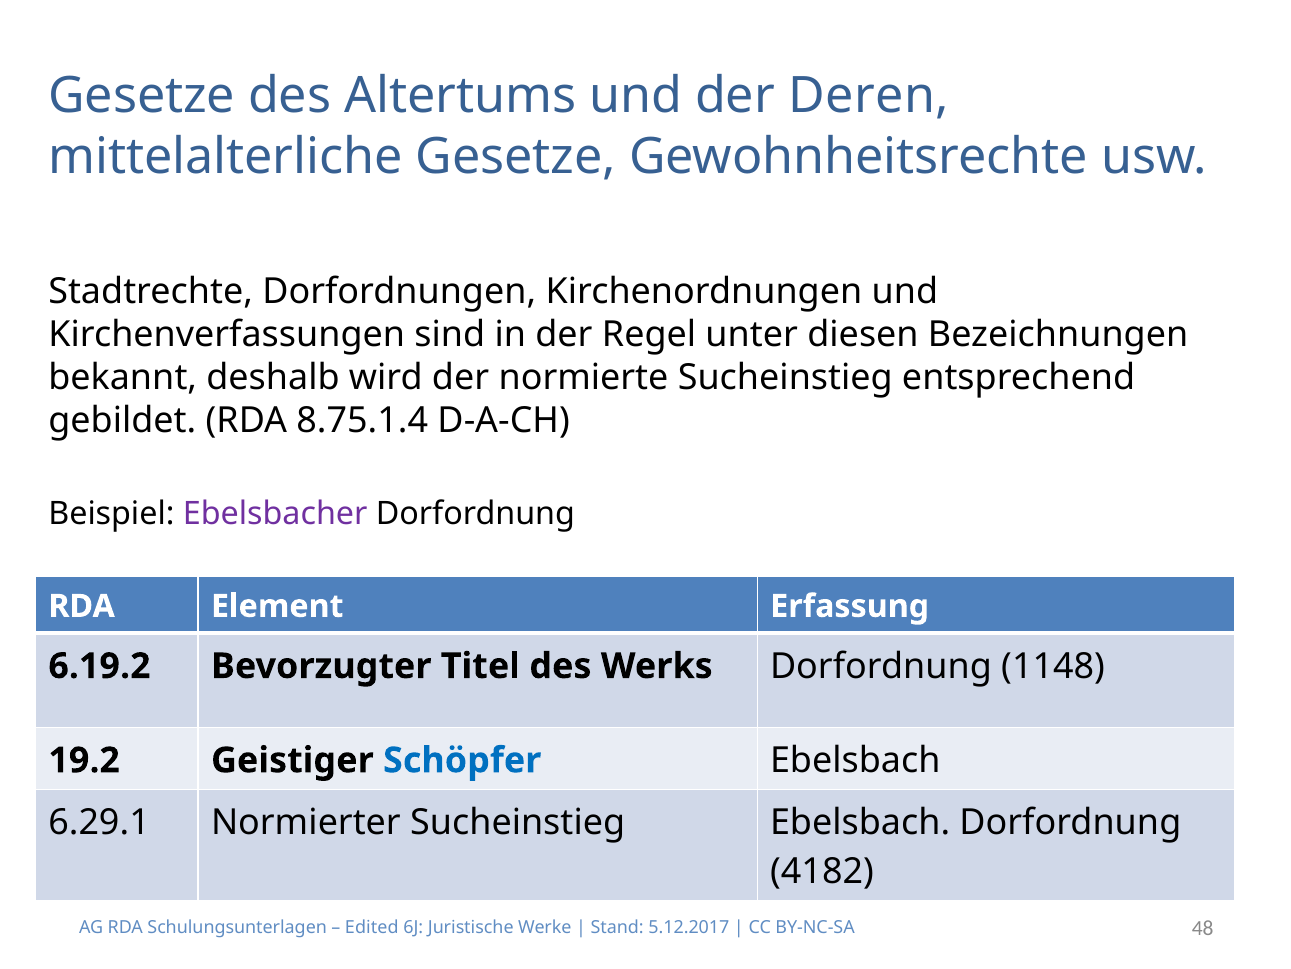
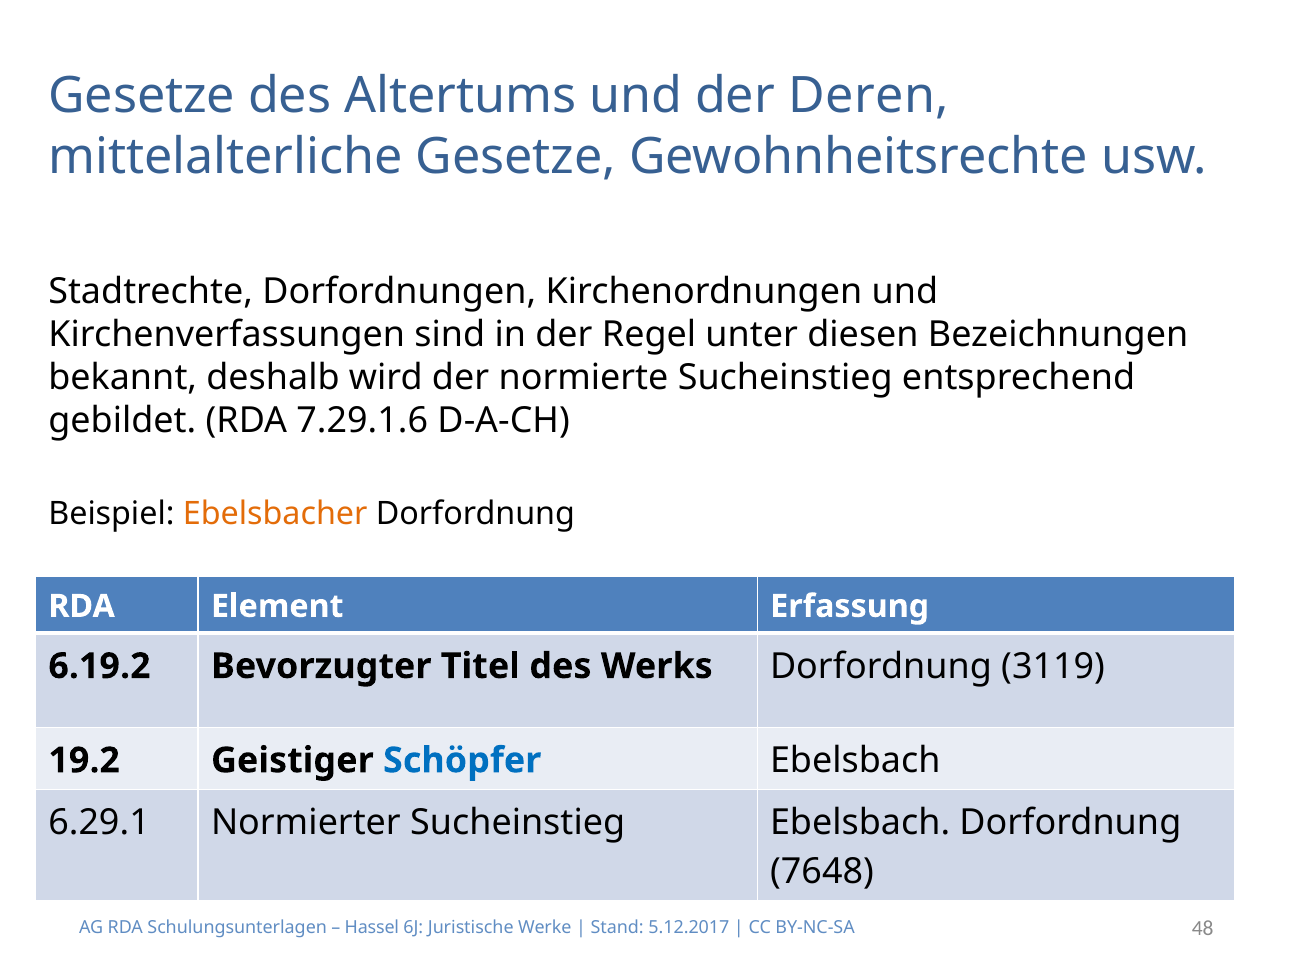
8.75.1.4: 8.75.1.4 -> 7.29.1.6
Ebelsbacher colour: purple -> orange
1148: 1148 -> 3119
4182: 4182 -> 7648
Edited: Edited -> Hassel
